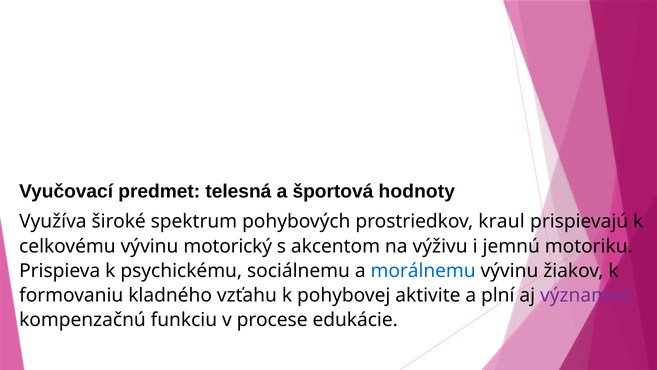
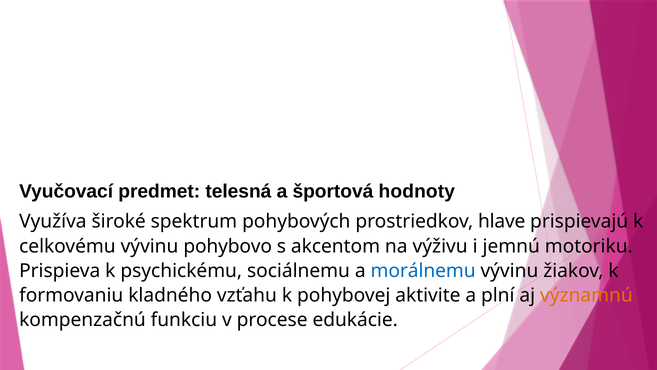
kraul: kraul -> hlave
motorický: motorický -> pohybovo
významnú colour: purple -> orange
